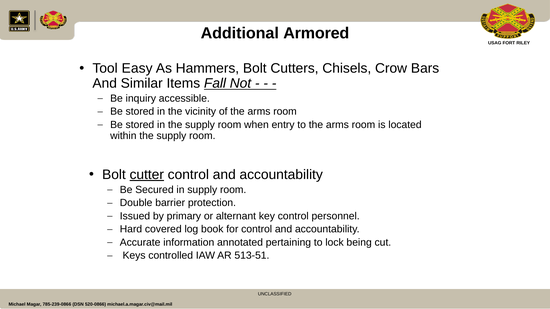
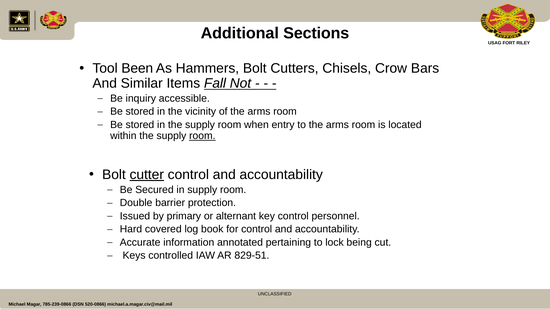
Armored: Armored -> Sections
Easy: Easy -> Been
room at (202, 136) underline: none -> present
513-51: 513-51 -> 829-51
